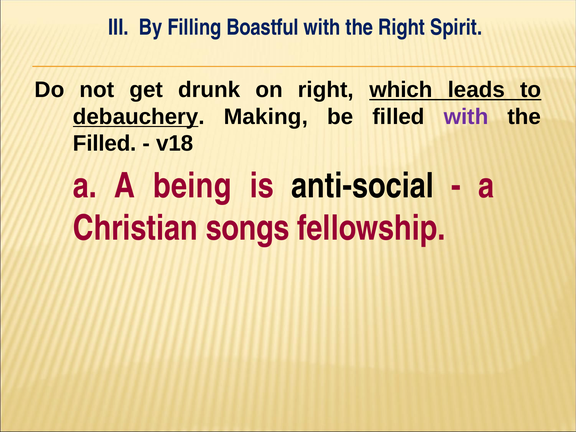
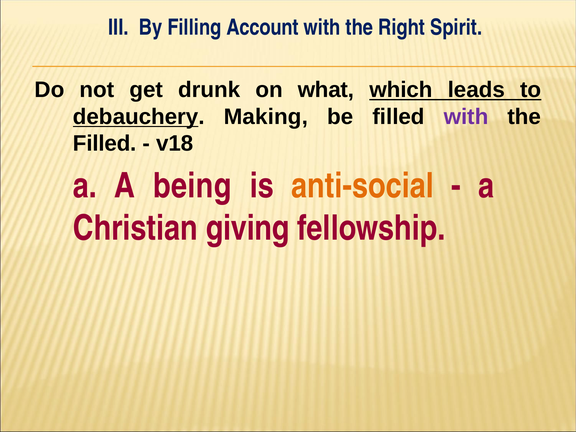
Boastful: Boastful -> Account
on right: right -> what
anti-social colour: black -> orange
songs: songs -> giving
